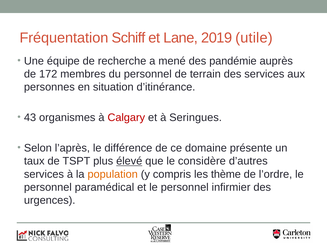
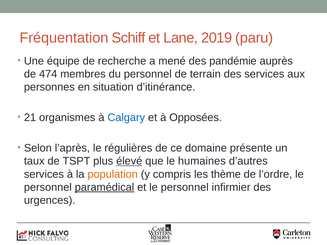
utile: utile -> paru
172: 172 -> 474
43: 43 -> 21
Calgary colour: red -> blue
Seringues: Seringues -> Opposées
différence: différence -> régulières
considère: considère -> humaines
paramédical underline: none -> present
